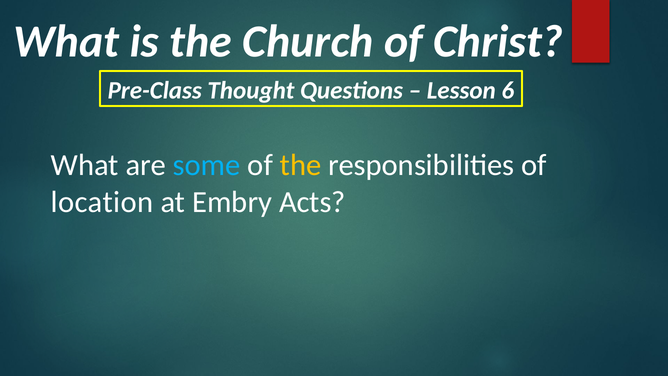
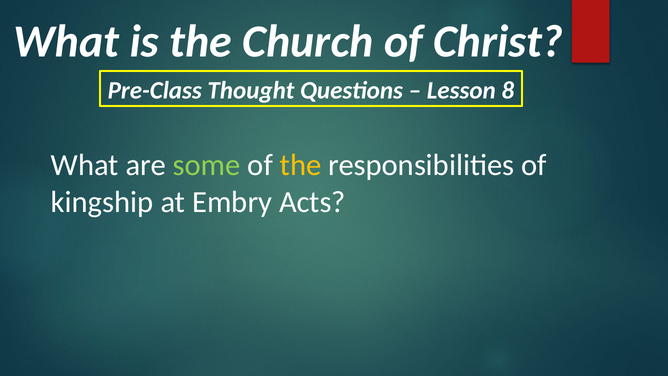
6: 6 -> 8
some colour: light blue -> light green
location: location -> kingship
